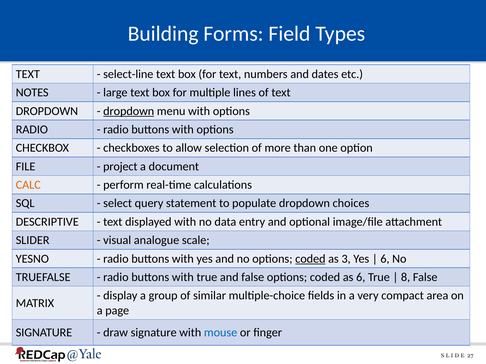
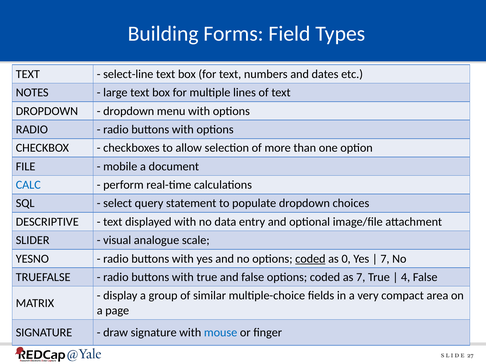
dropdown at (129, 111) underline: present -> none
project: project -> mobile
CALC colour: orange -> blue
3: 3 -> 0
6 at (385, 259): 6 -> 7
as 6: 6 -> 7
8: 8 -> 4
